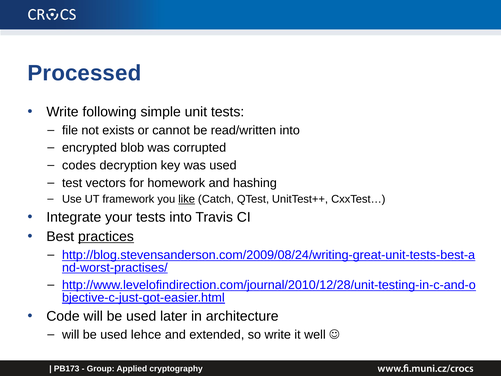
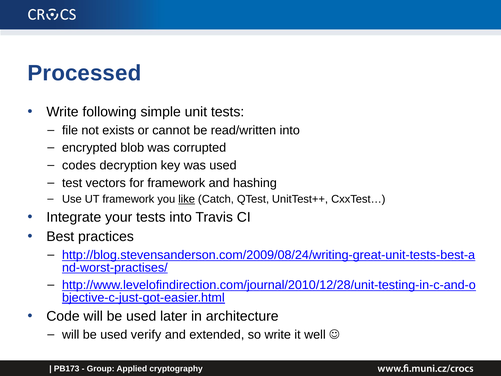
for homework: homework -> framework
practices underline: present -> none
lehce: lehce -> verify
